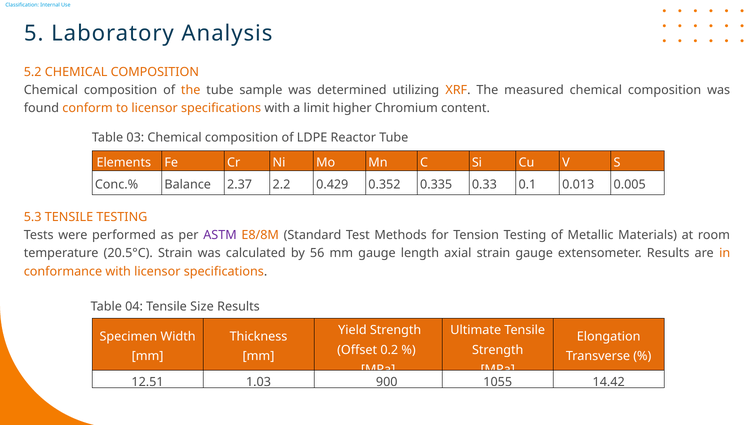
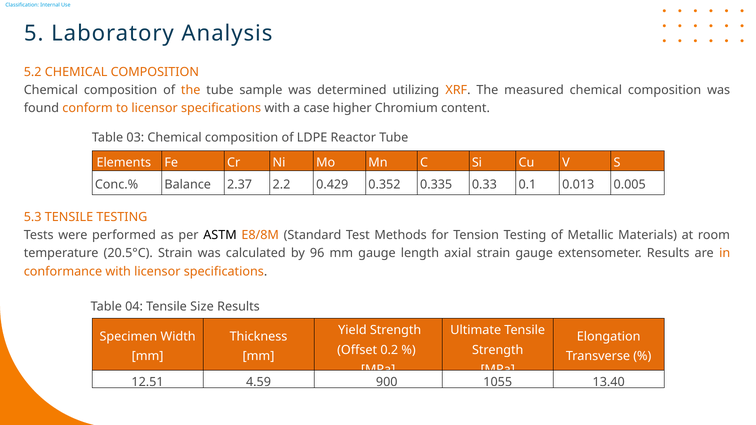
limit: limit -> case
ASTM colour: purple -> black
56: 56 -> 96
1.03: 1.03 -> 4.59
14.42: 14.42 -> 13.40
